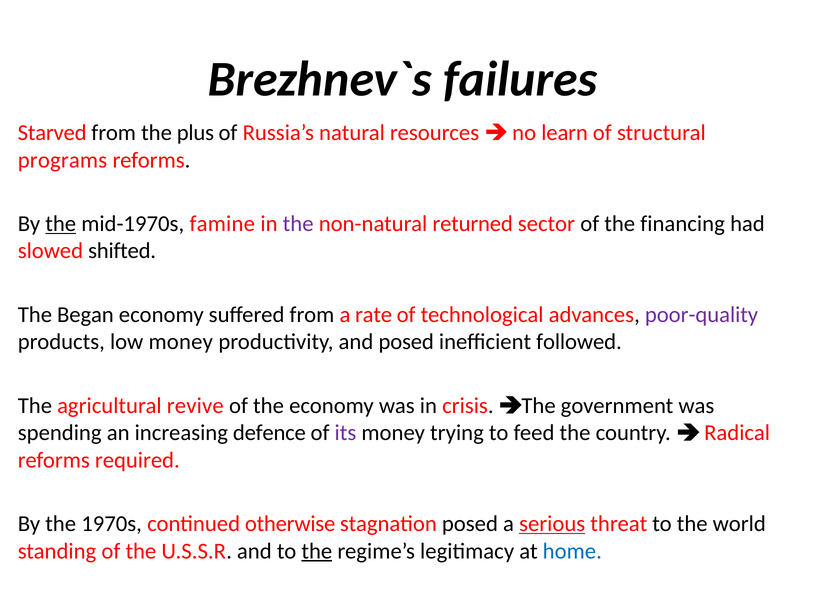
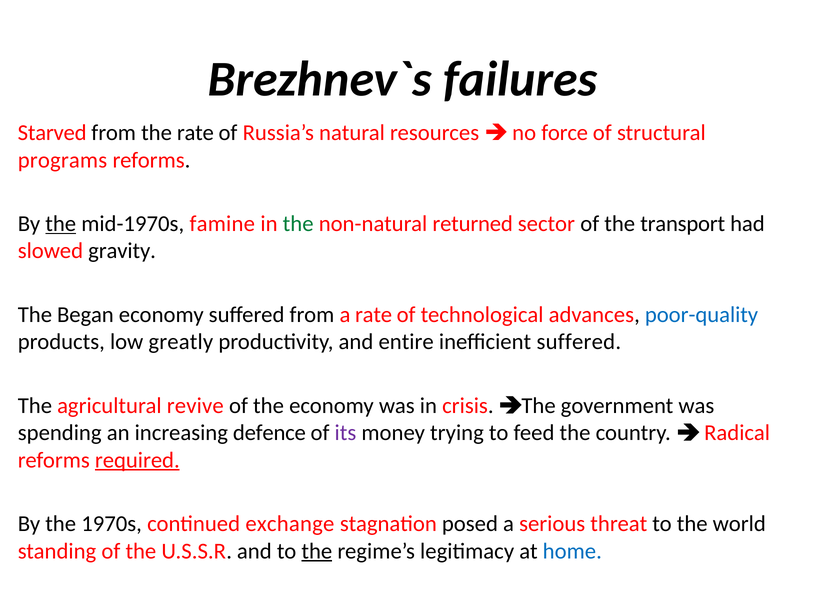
the plus: plus -> rate
learn: learn -> force
the at (298, 224) colour: purple -> green
financing: financing -> transport
shifted: shifted -> gravity
poor-quality colour: purple -> blue
low money: money -> greatly
and posed: posed -> entire
inefficient followed: followed -> suffered
required underline: none -> present
otherwise: otherwise -> exchange
serious underline: present -> none
